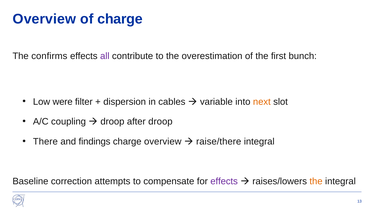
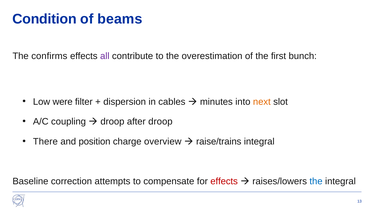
Overview at (44, 19): Overview -> Condition
of charge: charge -> beams
variable: variable -> minutes
findings: findings -> position
raise/there: raise/there -> raise/trains
effects at (224, 182) colour: purple -> red
the at (316, 182) colour: orange -> blue
